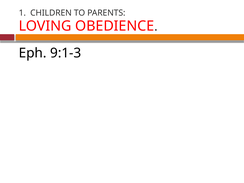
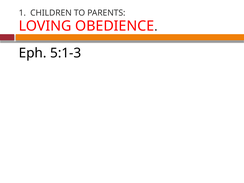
9:1-3: 9:1-3 -> 5:1-3
